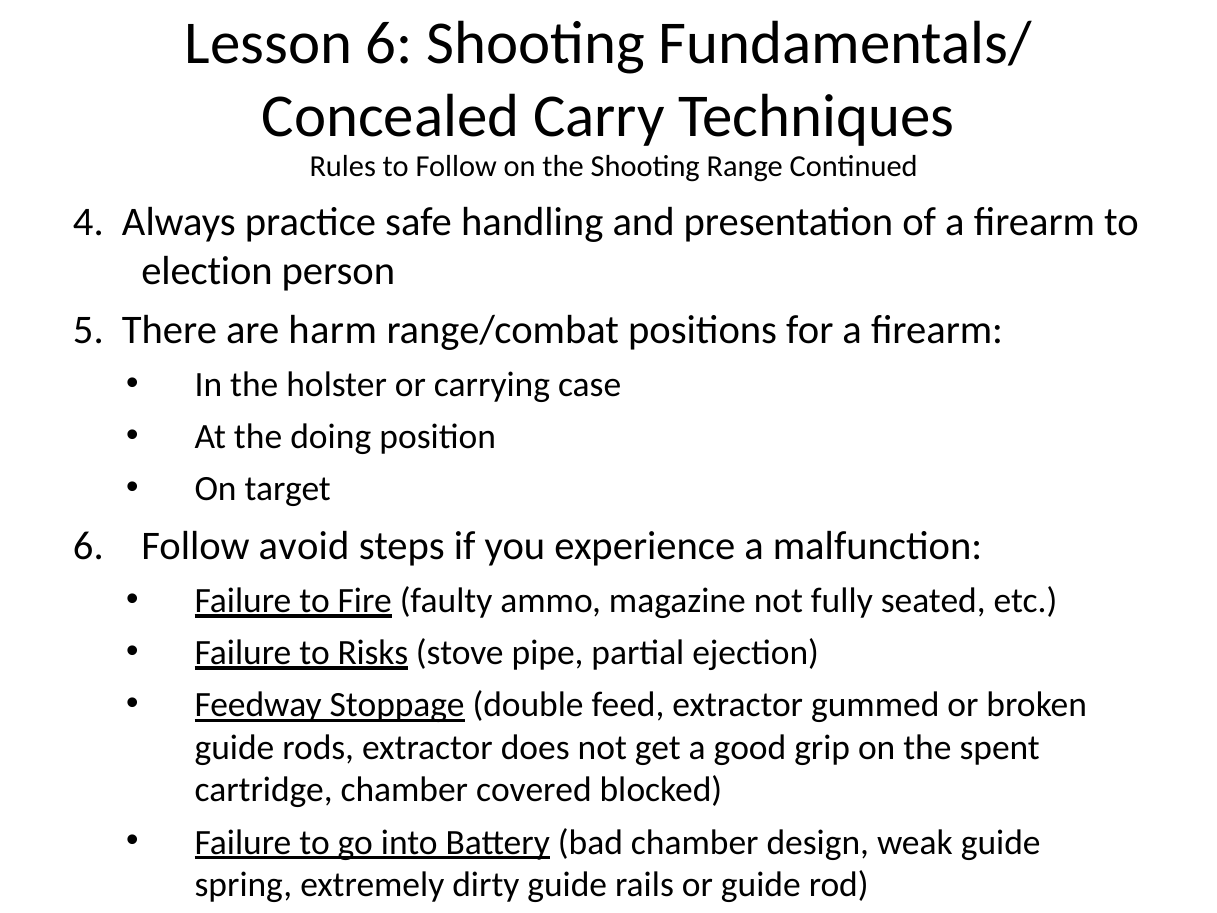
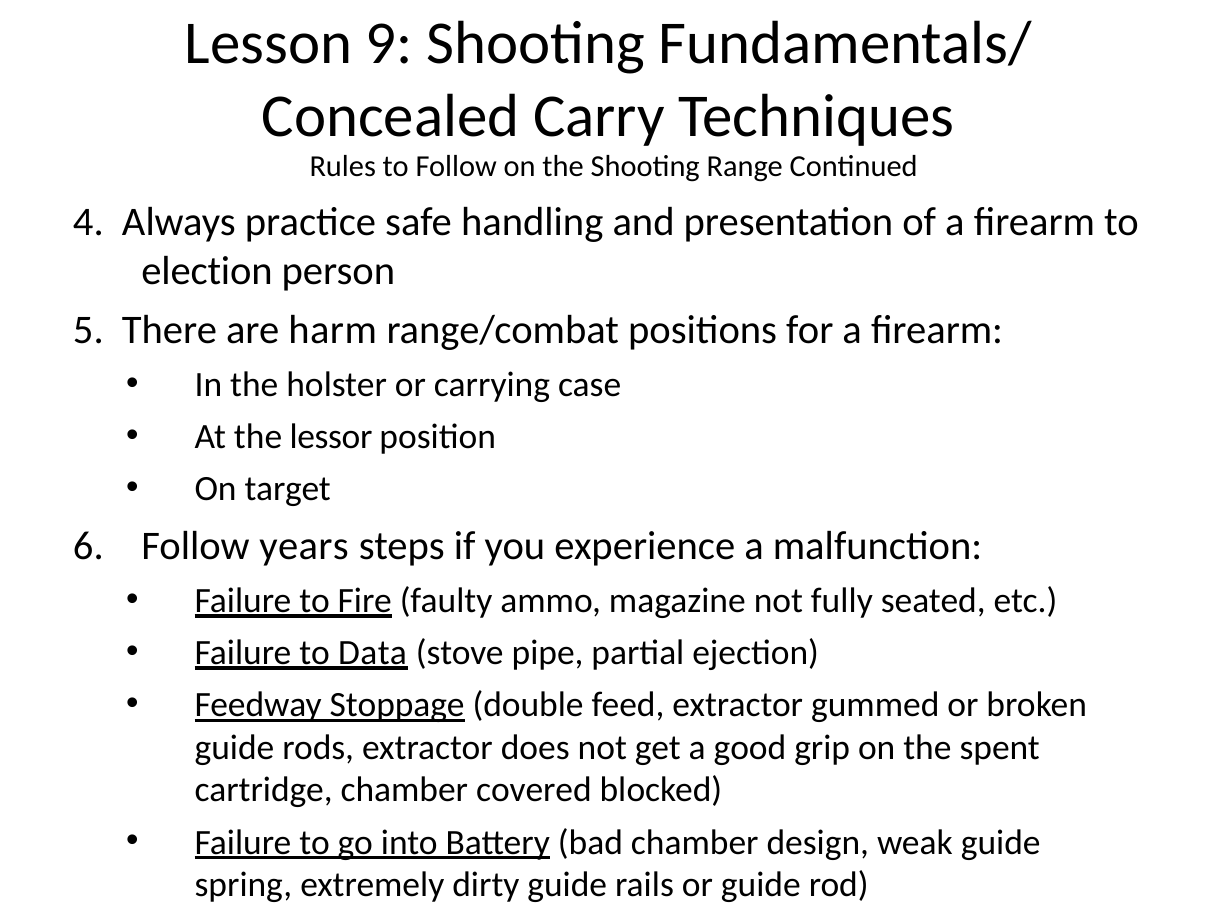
Lesson 6: 6 -> 9
doing: doing -> lessor
avoid: avoid -> years
Risks: Risks -> Data
